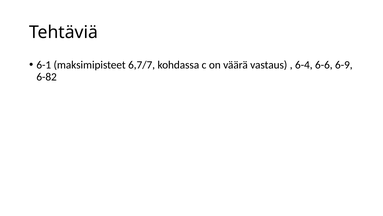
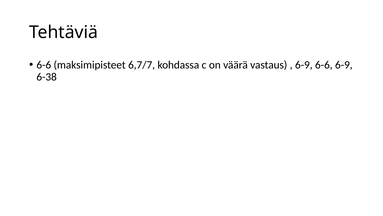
6-1 at (44, 65): 6-1 -> 6-6
6-4 at (304, 65): 6-4 -> 6-9
6-82: 6-82 -> 6-38
